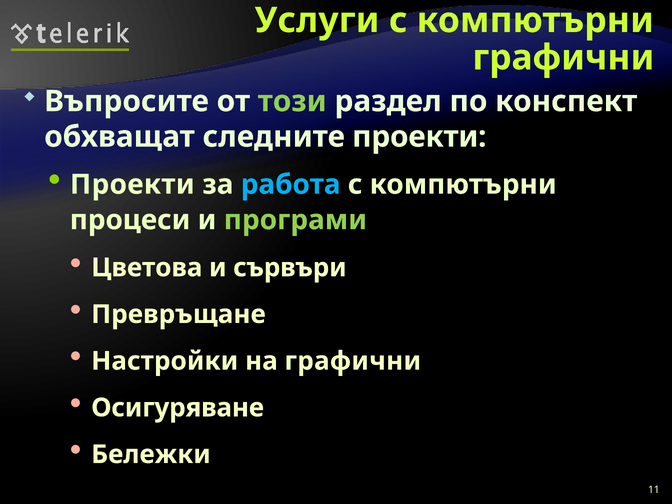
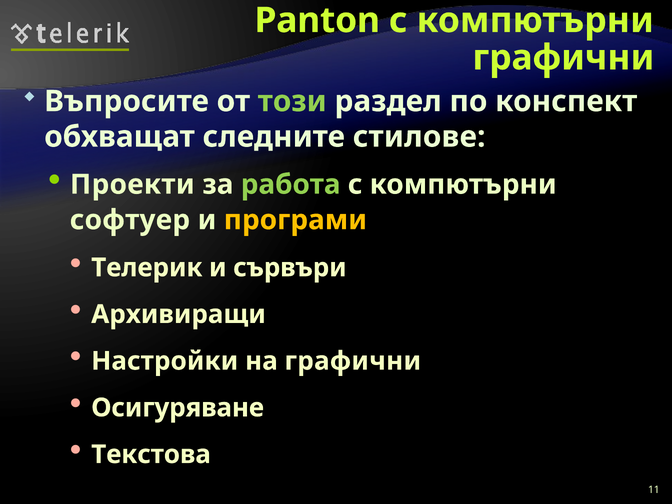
Услуги: Услуги -> Panton
следните проекти: проекти -> стилове
работа colour: light blue -> light green
процеси: процеси -> софтуер
програми colour: light green -> yellow
Цветова: Цветова -> Телерик
Превръщане: Превръщане -> Архивиращи
Бележки: Бележки -> Текстова
